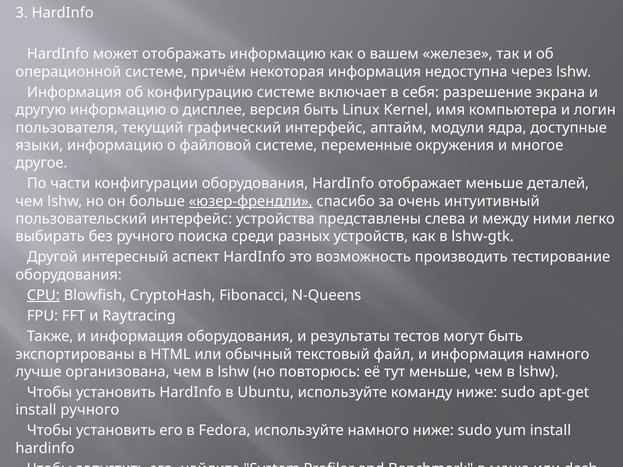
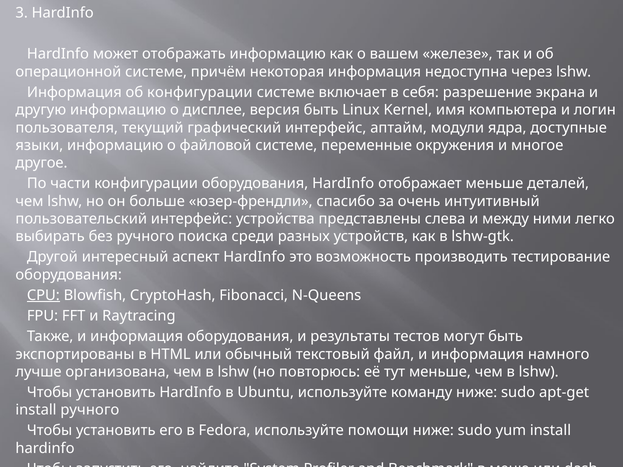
об конфигурацию: конфигурацию -> конфигурации
юзер-френдли underline: present -> none
используйте намного: намного -> помощи
